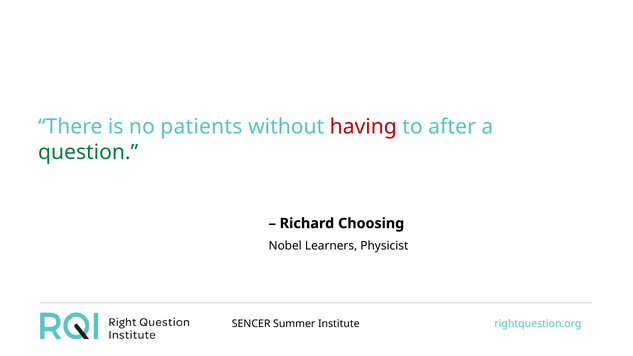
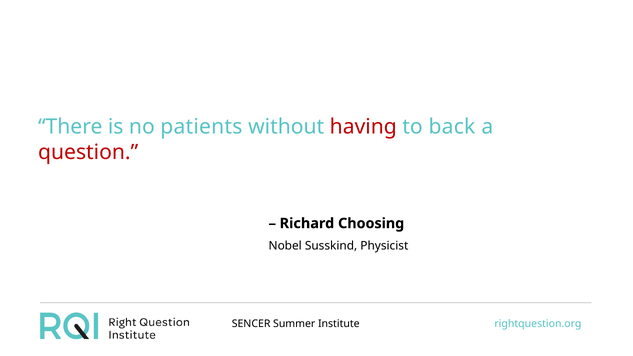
after: after -> back
question colour: green -> red
Learners: Learners -> Susskind
